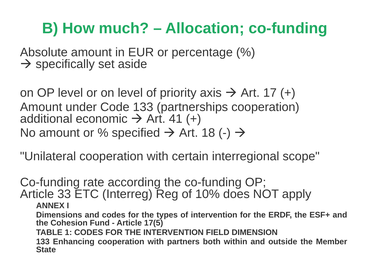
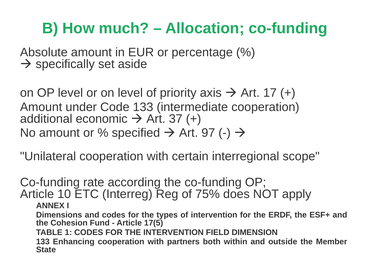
partnerships: partnerships -> intermediate
41: 41 -> 37
18: 18 -> 97
33: 33 -> 10
10%: 10% -> 75%
